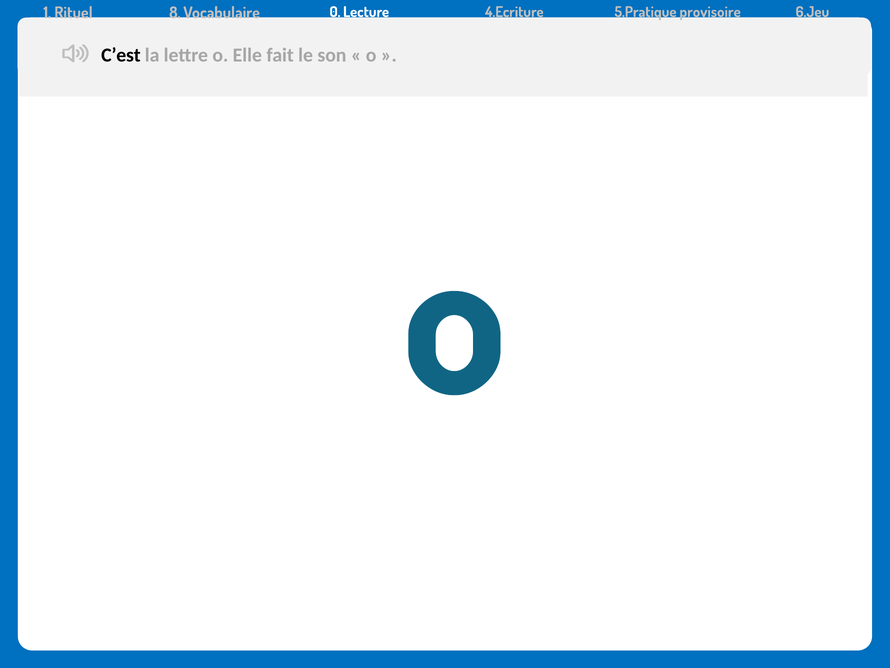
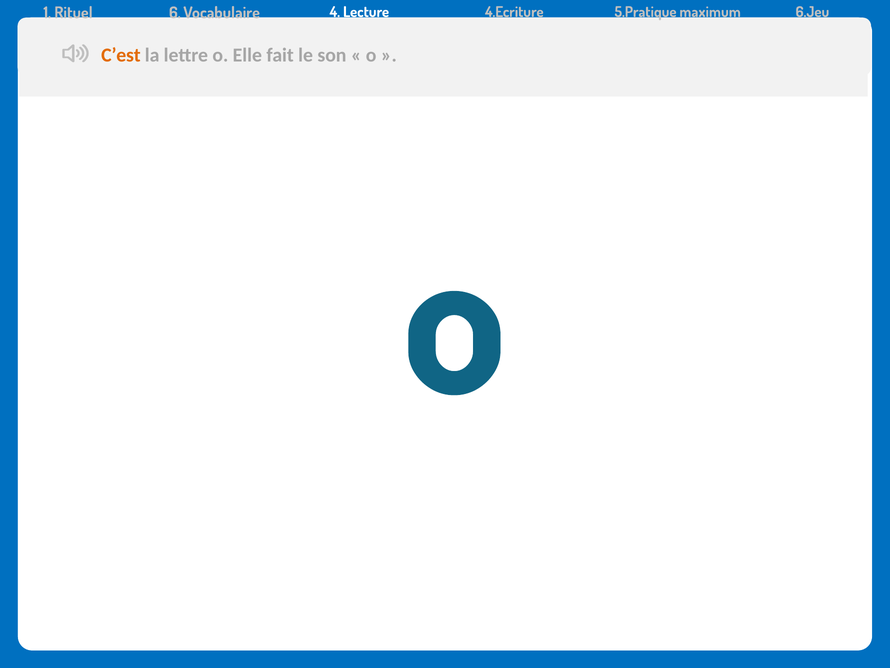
8: 8 -> 6
0: 0 -> 4
provisoire: provisoire -> maximum
C’est colour: black -> orange
